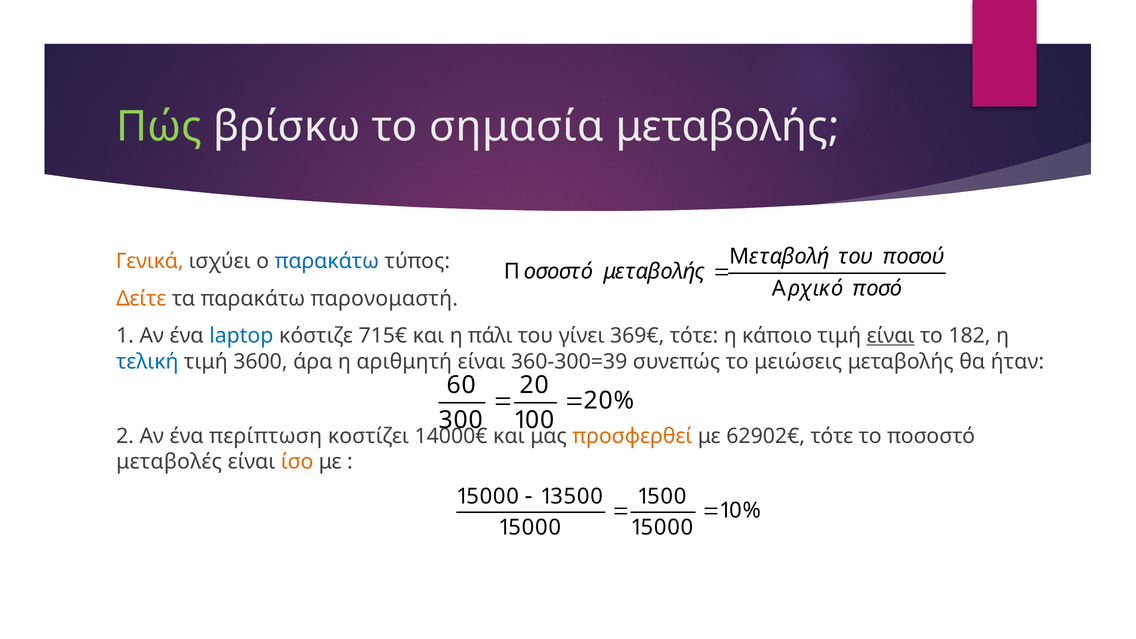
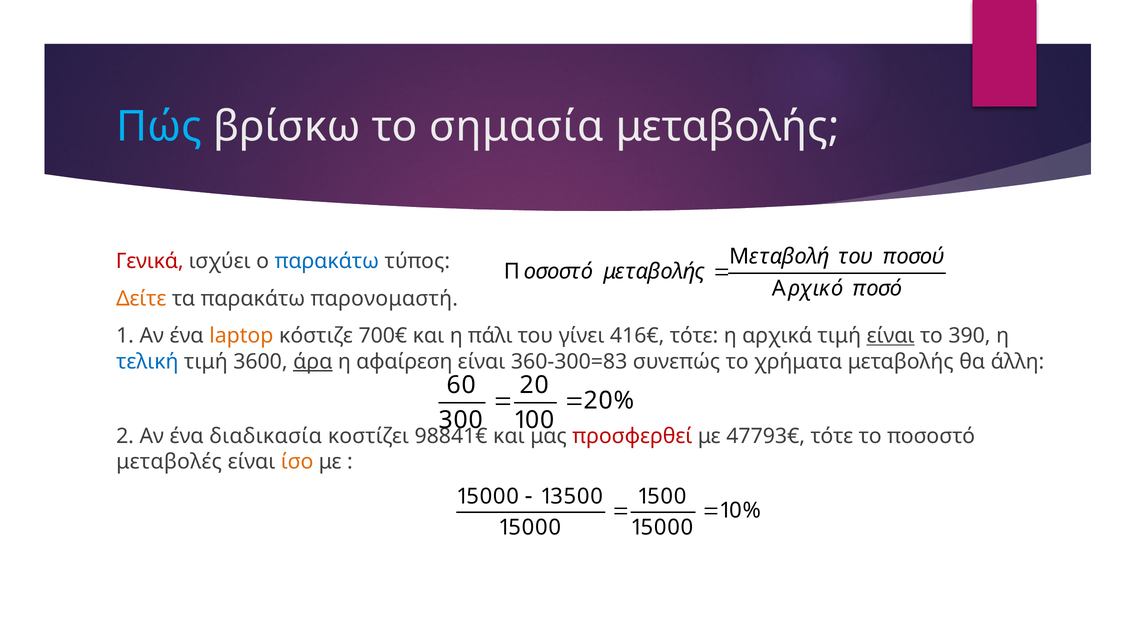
Πώς colour: light green -> light blue
Γενικά colour: orange -> red
laptop colour: blue -> orange
715€: 715€ -> 700€
369€: 369€ -> 416€
κάποιο: κάποιο -> αρχικά
182: 182 -> 390
άρα underline: none -> present
αριθμητή: αριθμητή -> αφαίρεση
360-300=39: 360-300=39 -> 360-300=83
μειώσεις: μειώσεις -> χρήματα
ήταν: ήταν -> άλλη
περίπτωση: περίπτωση -> διαδικασία
14000€: 14000€ -> 98841€
προσφερθεί colour: orange -> red
62902€: 62902€ -> 47793€
